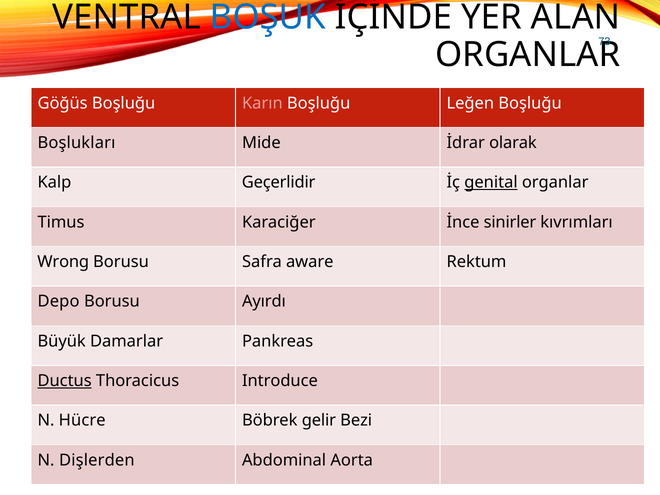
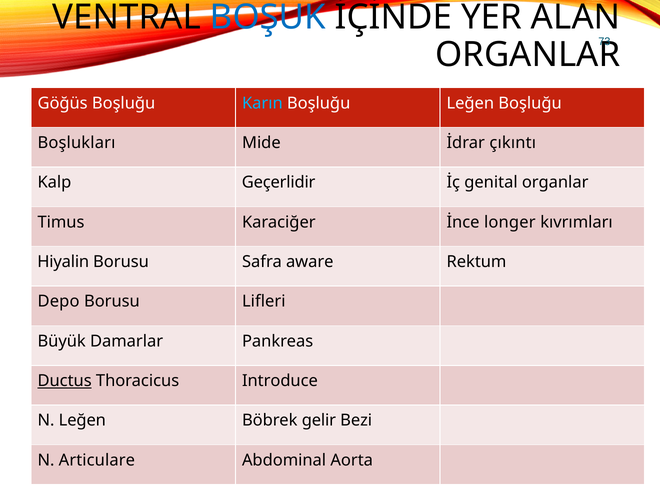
Karın colour: pink -> light blue
olarak: olarak -> çıkıntı
genital underline: present -> none
sinirler: sinirler -> longer
Wrong: Wrong -> Hiyalin
Ayırdı: Ayırdı -> Lifleri
N Hücre: Hücre -> Leğen
Dişlerden: Dişlerden -> Articulare
